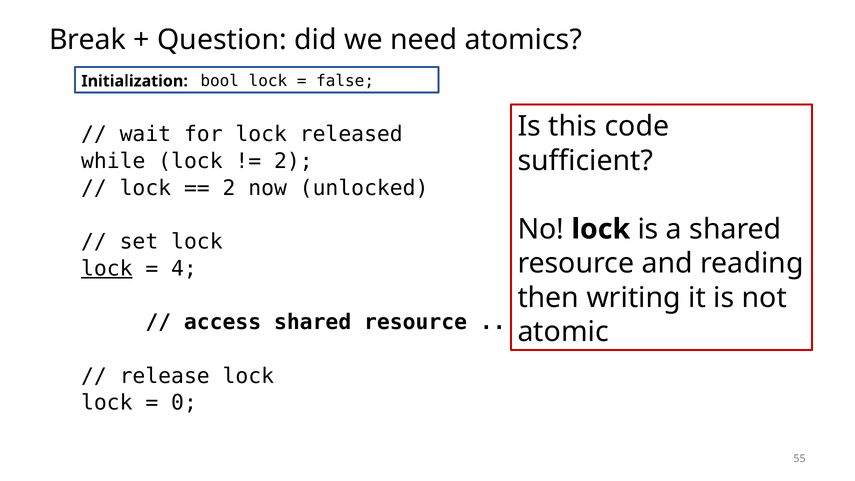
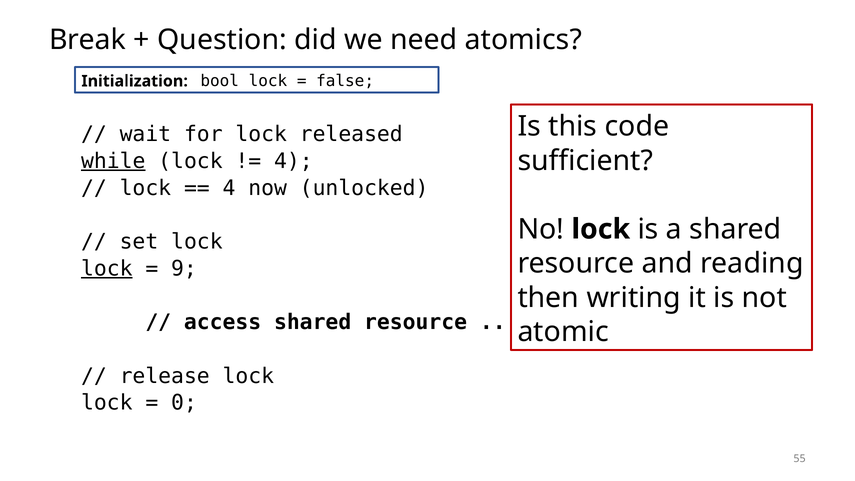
while underline: none -> present
2 at (293, 161): 2 -> 4
2 at (229, 188): 2 -> 4
4: 4 -> 9
